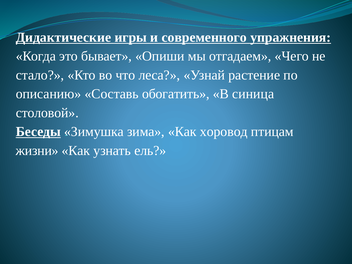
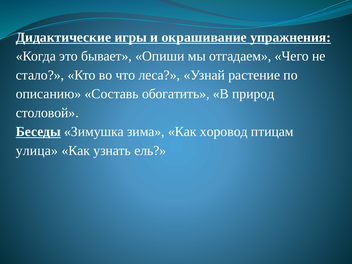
современного: современного -> окрашивание
синица: синица -> природ
жизни: жизни -> улица
